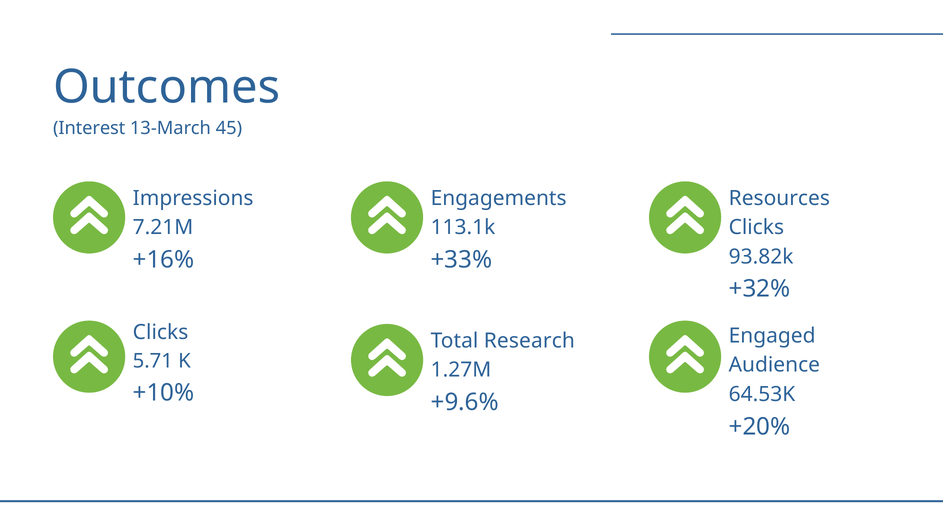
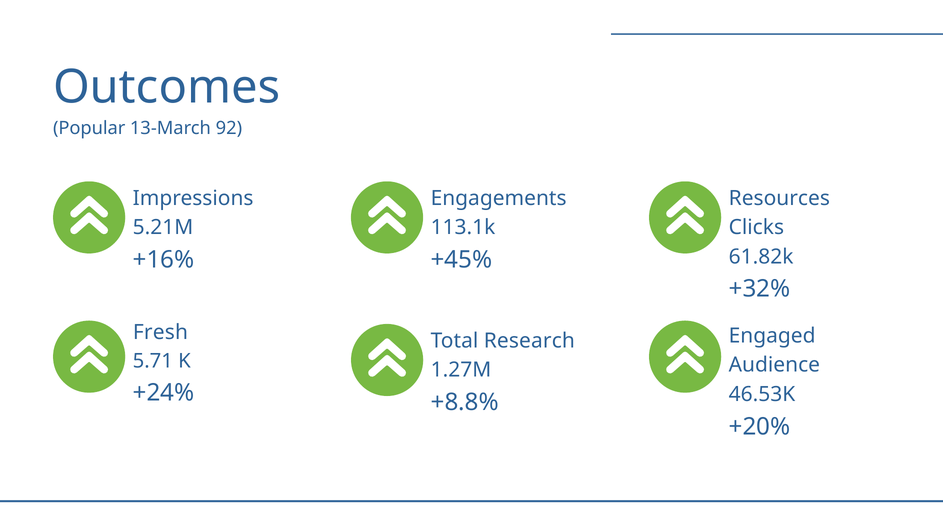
Interest: Interest -> Popular
45: 45 -> 92
7.21M: 7.21M -> 5.21M
93.82k: 93.82k -> 61.82k
+33%: +33% -> +45%
Clicks at (161, 333): Clicks -> Fresh
+10%: +10% -> +24%
64.53K: 64.53K -> 46.53K
+9.6%: +9.6% -> +8.8%
